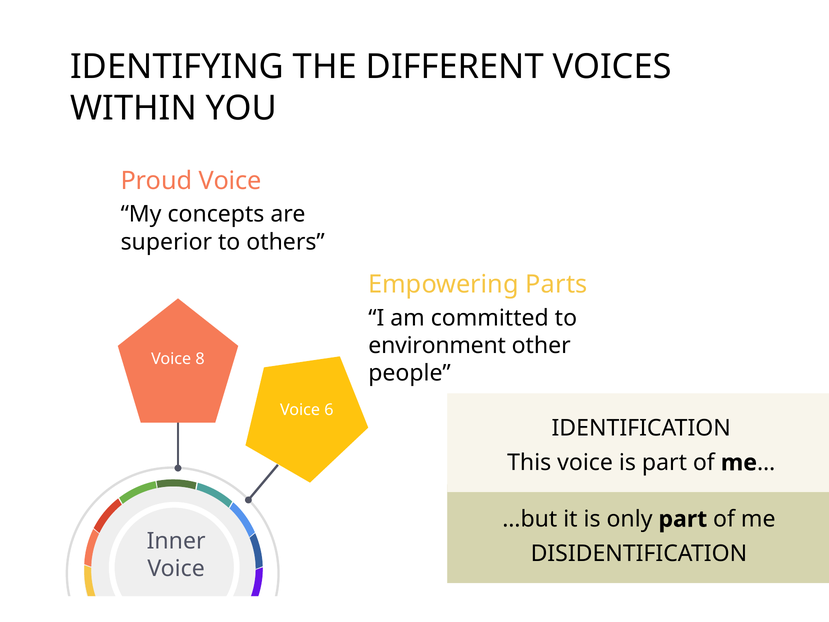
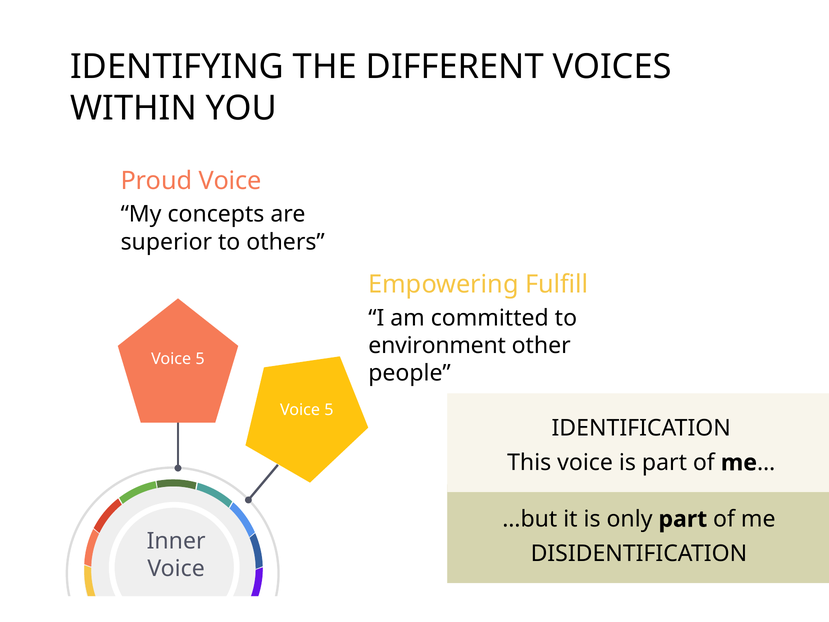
Parts: Parts -> Fulfill
8 at (200, 359): 8 -> 5
6 at (329, 410): 6 -> 5
